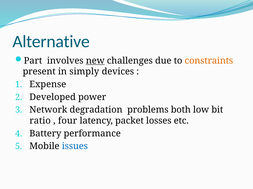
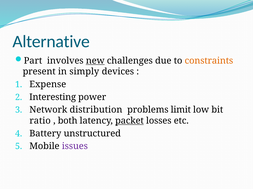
Developed: Developed -> Interesting
degradation: degradation -> distribution
both: both -> limit
four: four -> both
packet underline: none -> present
performance: performance -> unstructured
issues colour: blue -> purple
